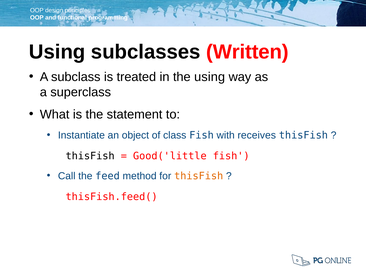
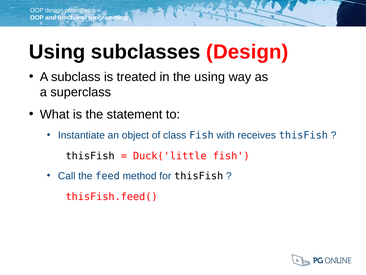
subclasses Written: Written -> Design
Good('little: Good('little -> Duck('little
thisFish at (199, 176) colour: orange -> black
